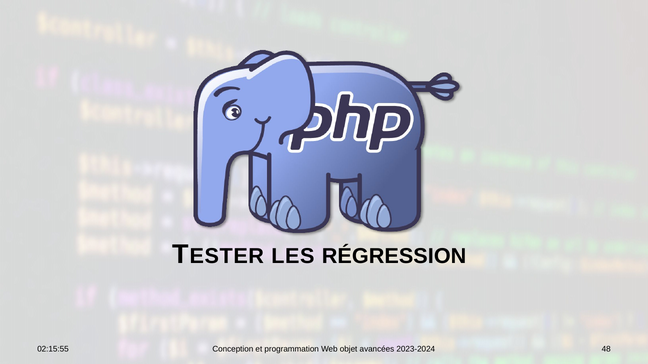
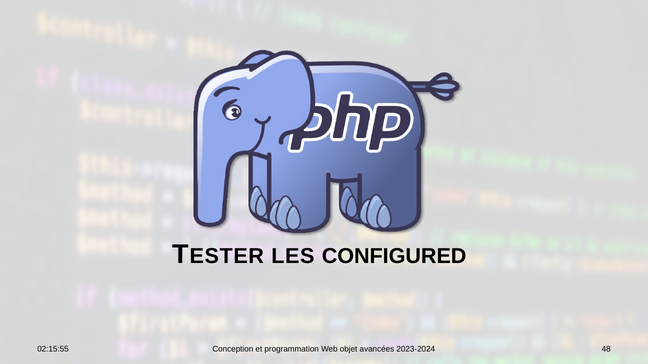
RÉGRESSION: RÉGRESSION -> CONFIGURED
